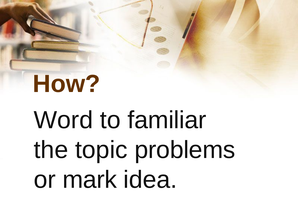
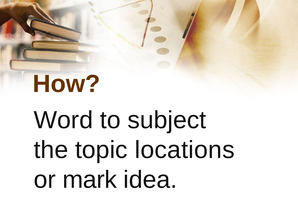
familiar: familiar -> subject
problems: problems -> locations
